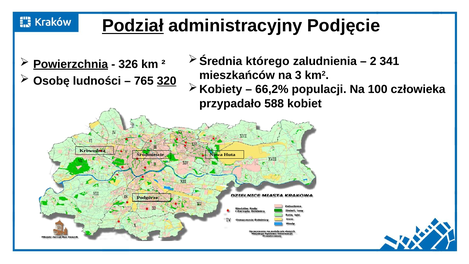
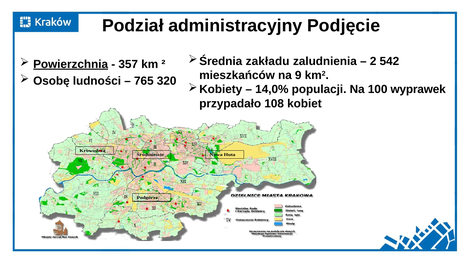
Podział underline: present -> none
którego: którego -> zakładu
341: 341 -> 542
326: 326 -> 357
3: 3 -> 9
320 underline: present -> none
66,2%: 66,2% -> 14,0%
człowieka: człowieka -> wyprawek
588: 588 -> 108
